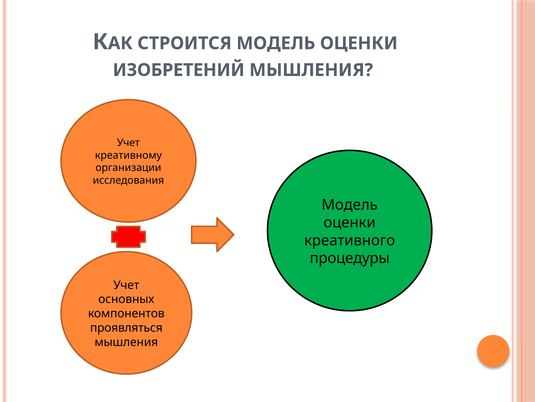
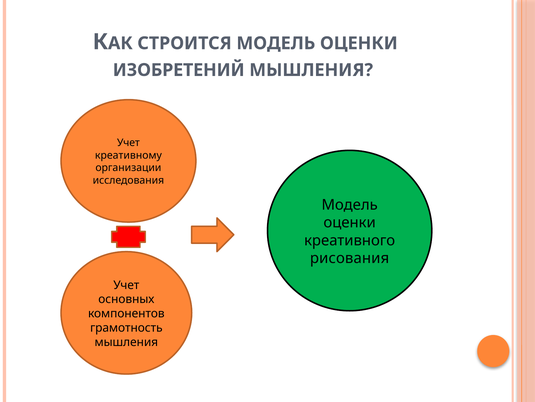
процедуры: процедуры -> рисования
проявляться: проявляться -> грамотность
